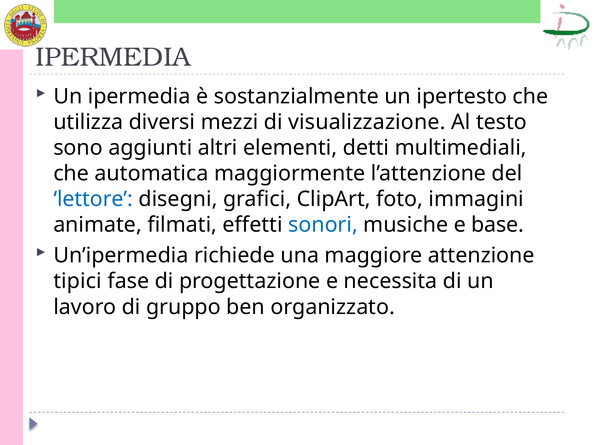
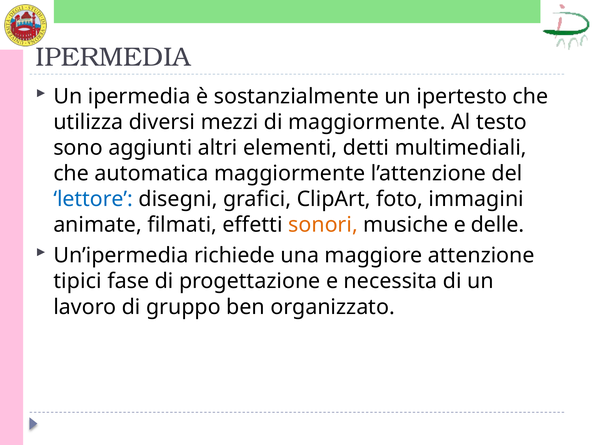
di visualizzazione: visualizzazione -> maggiormente
sonori colour: blue -> orange
base: base -> delle
